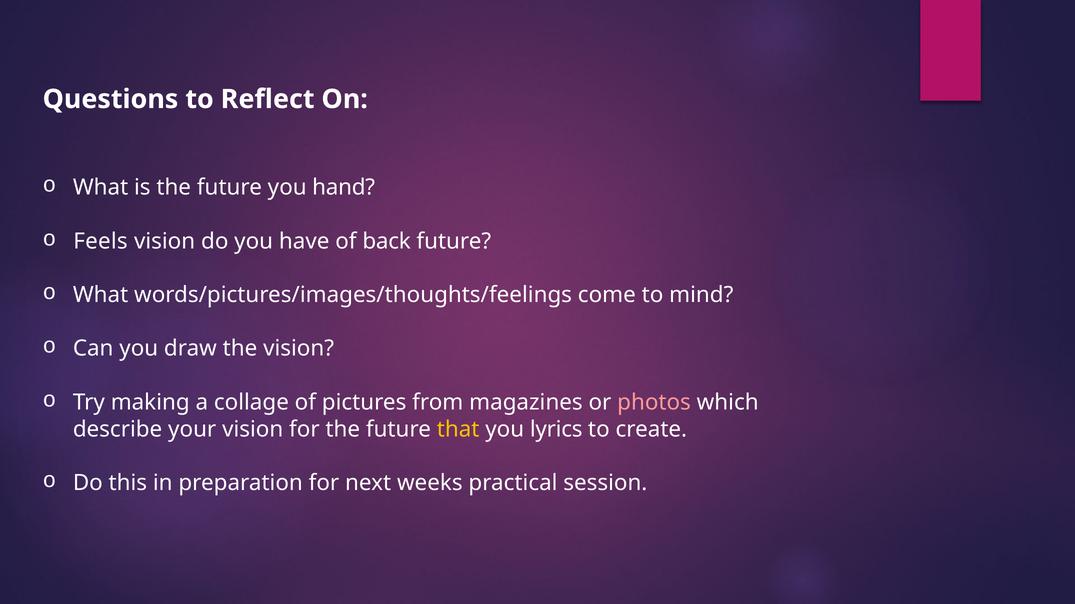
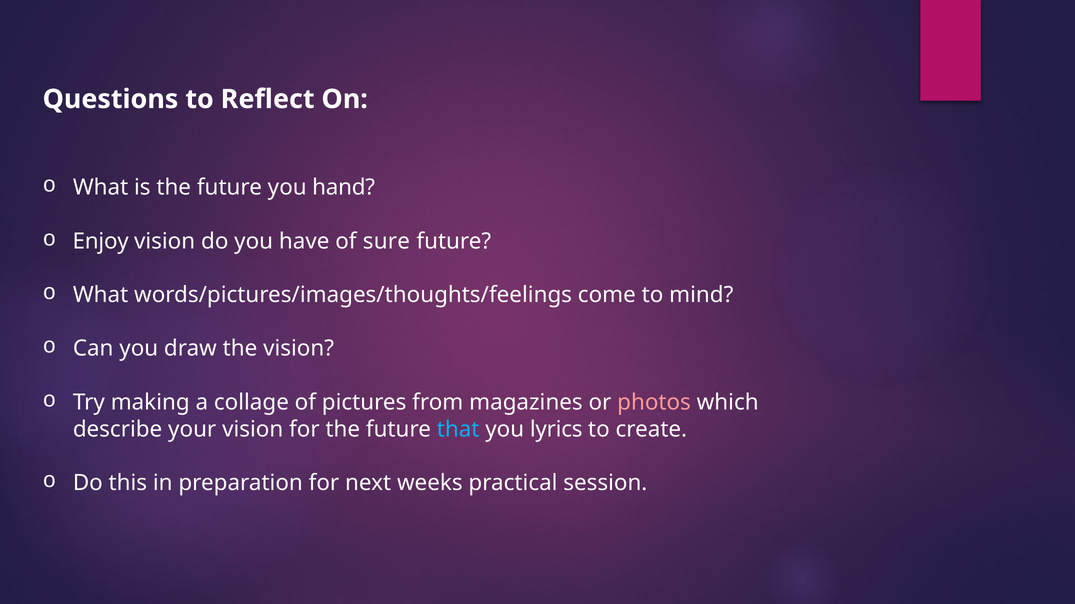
Feels: Feels -> Enjoy
back: back -> sure
that colour: yellow -> light blue
